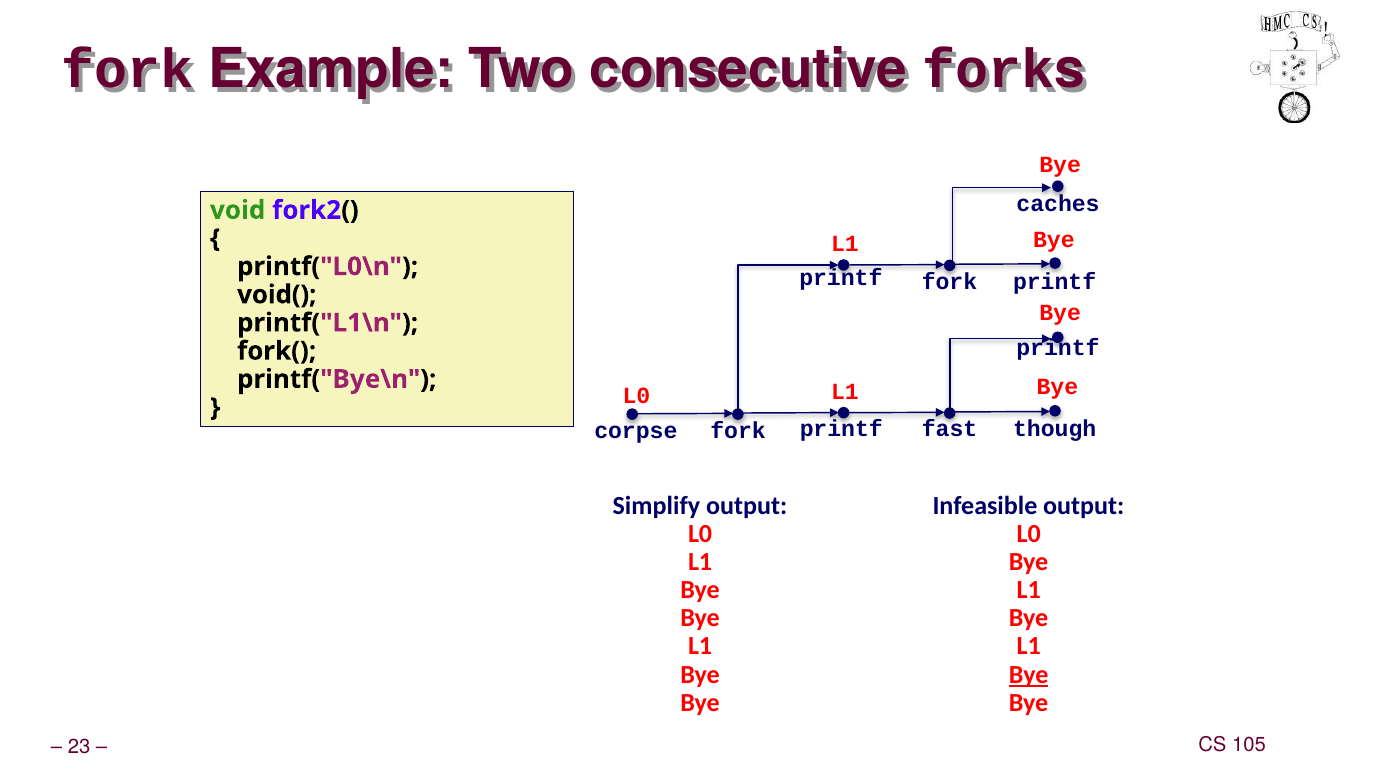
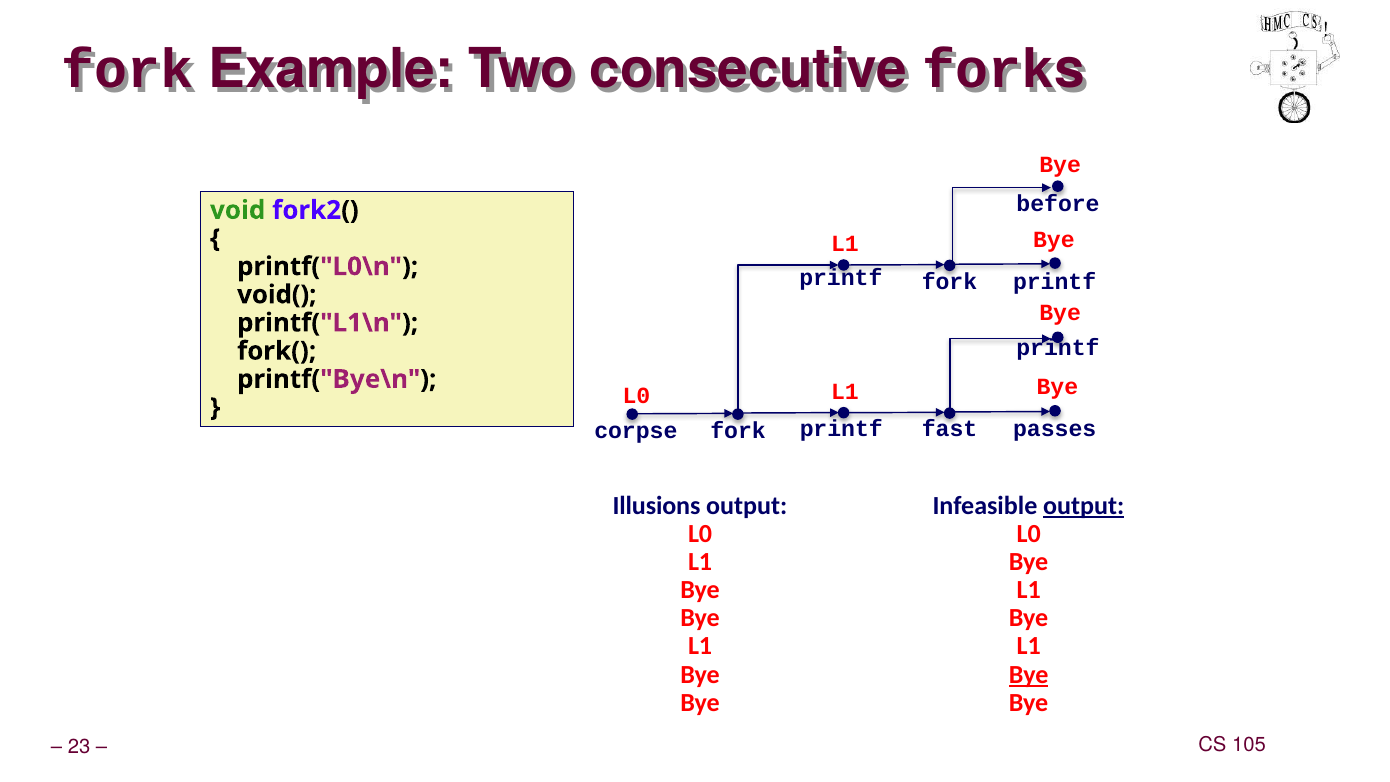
caches: caches -> before
though: though -> passes
Simplify: Simplify -> Illusions
output at (1084, 506) underline: none -> present
